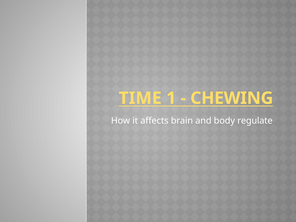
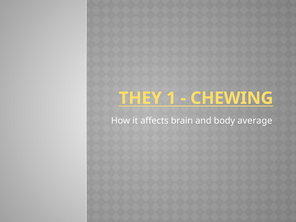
TIME: TIME -> THEY
regulate: regulate -> average
